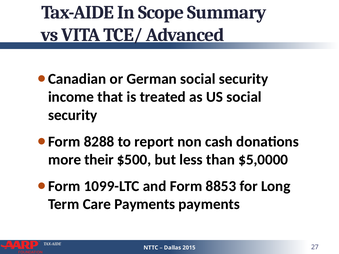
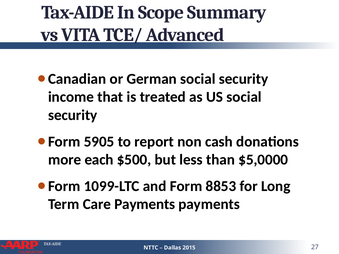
8288: 8288 -> 5905
their: their -> each
